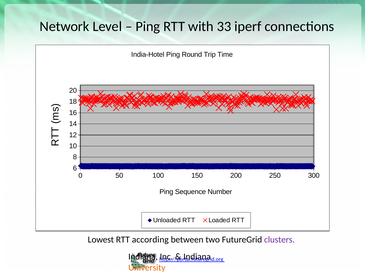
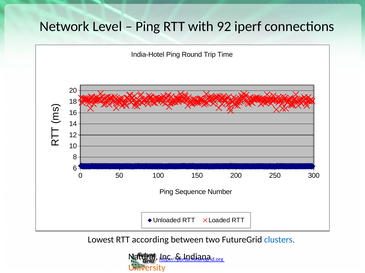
33: 33 -> 92
clusters colour: purple -> blue
Indiana at (143, 257): Indiana -> Natural
